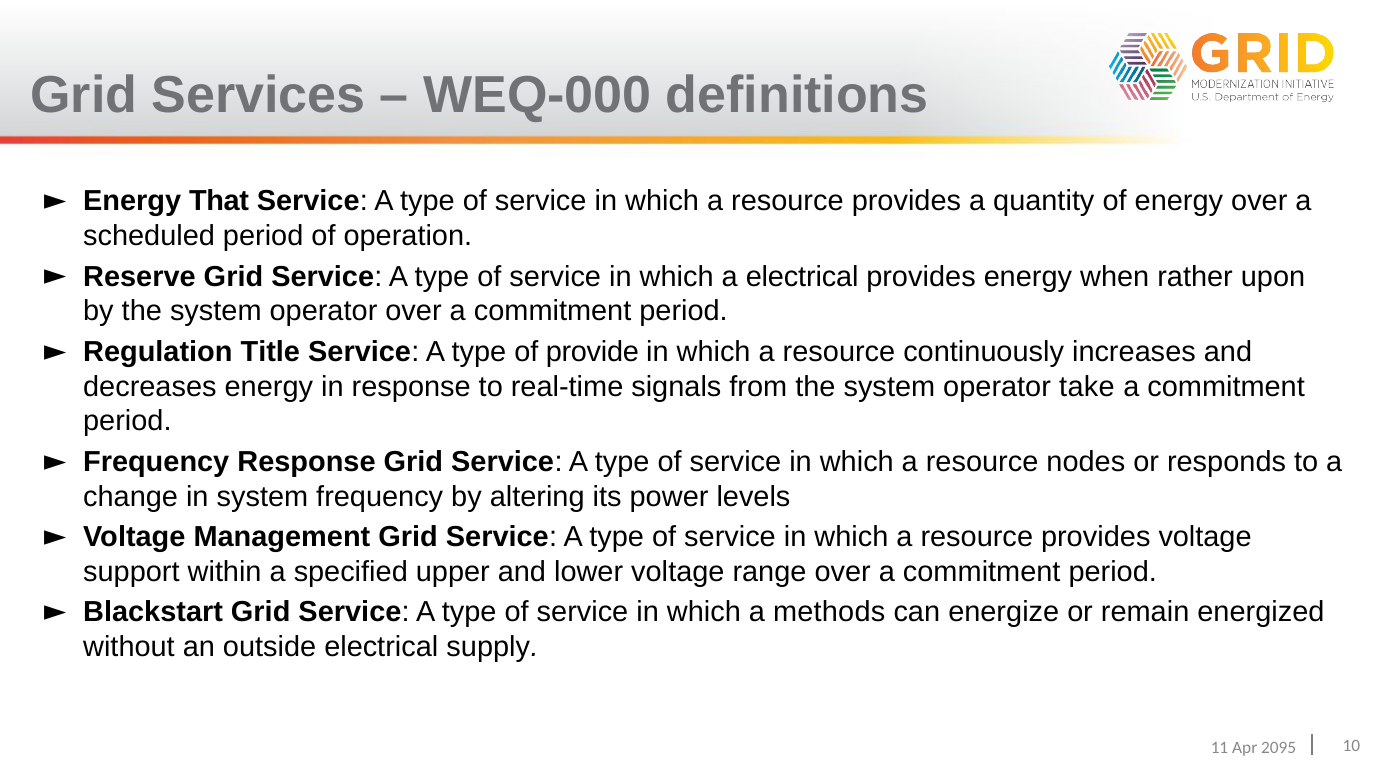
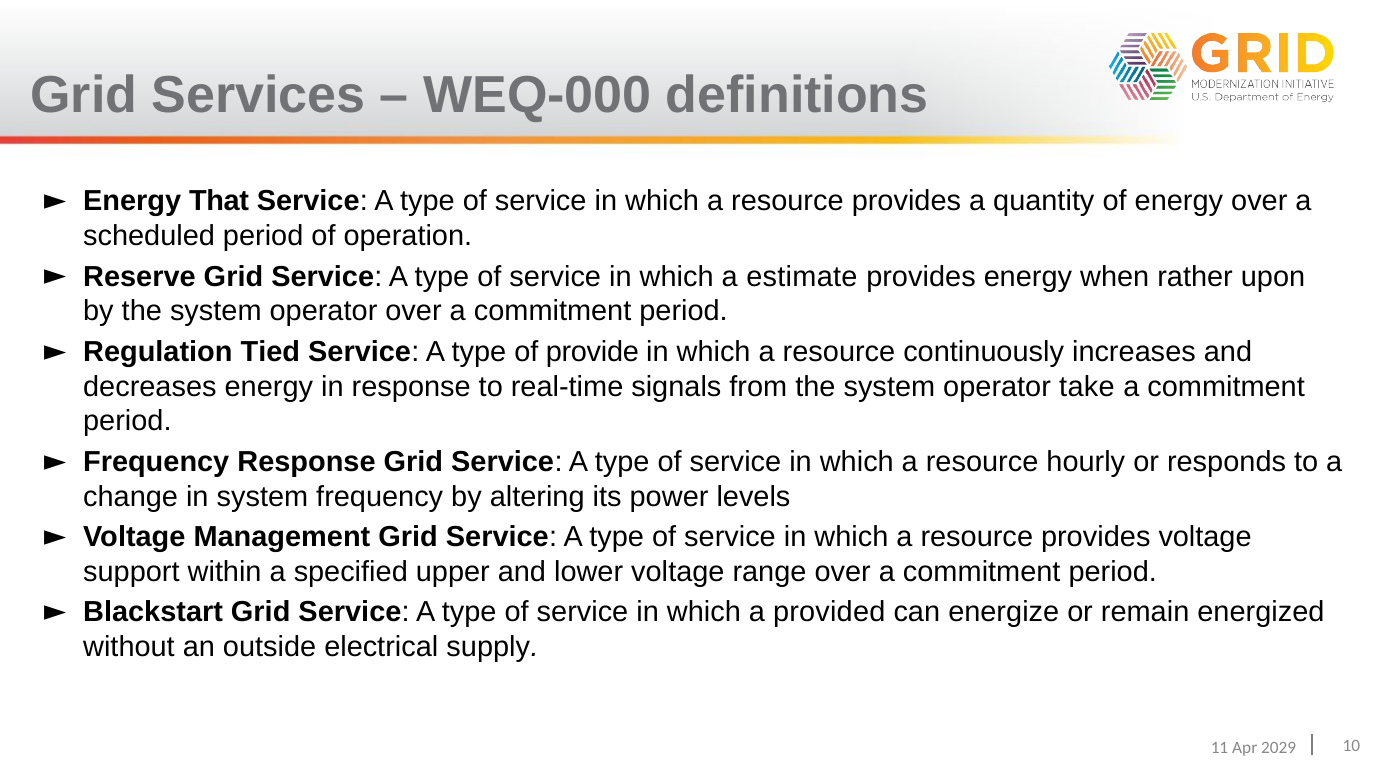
a electrical: electrical -> estimate
Title: Title -> Tied
nodes: nodes -> hourly
methods: methods -> provided
2095: 2095 -> 2029
